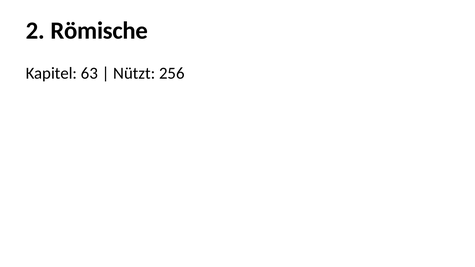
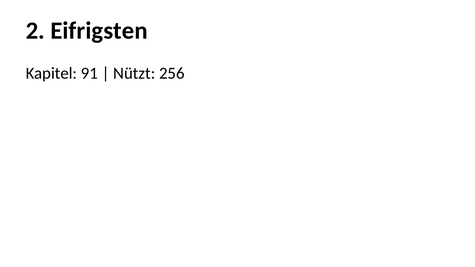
Römische: Römische -> Eifrigsten
63: 63 -> 91
